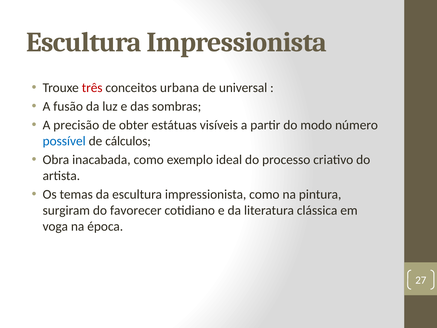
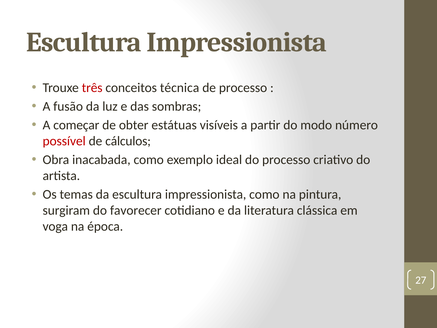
urbana: urbana -> técnica
de universal: universal -> processo
precisão: precisão -> começar
possível colour: blue -> red
